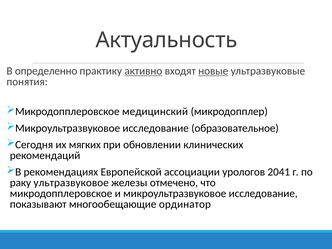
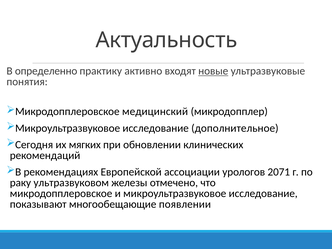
активно underline: present -> none
образовательное: образовательное -> дополнительное
2041: 2041 -> 2071
ультразвуковое: ультразвуковое -> ультразвуковом
ординатор: ординатор -> появлении
